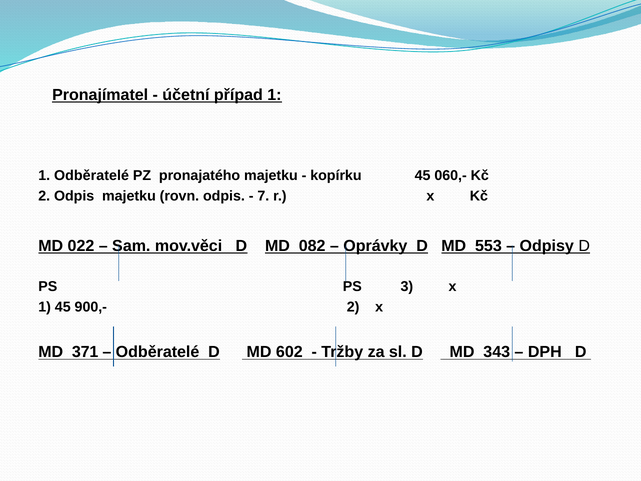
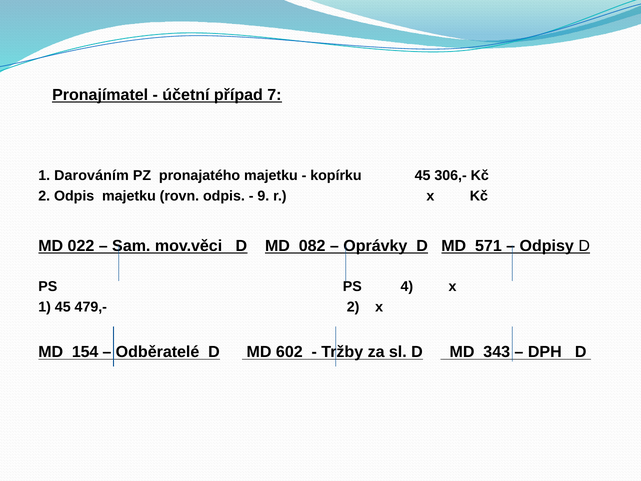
případ 1: 1 -> 7
1 Odběratelé: Odběratelé -> Darováním
060,-: 060,- -> 306,-
7: 7 -> 9
553: 553 -> 571
3: 3 -> 4
900,-: 900,- -> 479,-
371: 371 -> 154
